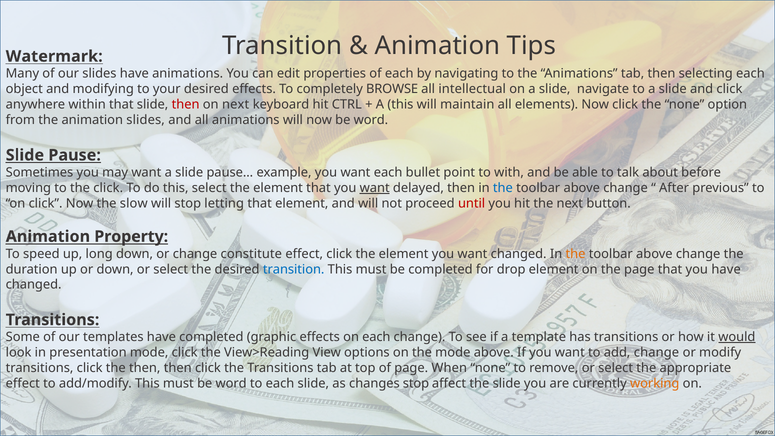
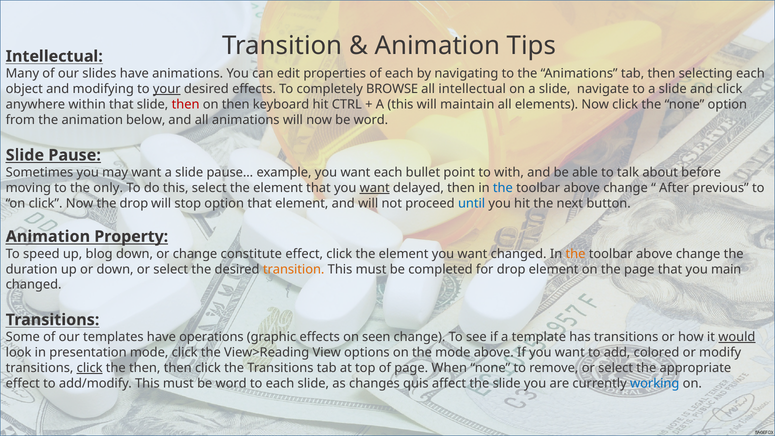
Watermark at (54, 56): Watermark -> Intellectual
your underline: none -> present
on next: next -> then
animation slides: slides -> below
the click: click -> only
the slow: slow -> drop
stop letting: letting -> option
until colour: red -> blue
long: long -> blog
transition at (294, 269) colour: blue -> orange
you have: have -> main
have completed: completed -> operations
on each: each -> seen
add change: change -> colored
click at (90, 368) underline: none -> present
changes stop: stop -> quis
working colour: orange -> blue
